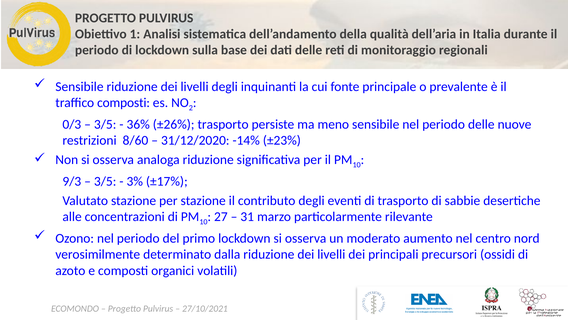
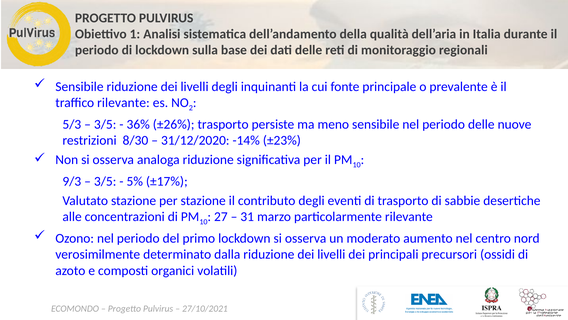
traffico composti: composti -> rilevante
0/3: 0/3 -> 5/3
8/60: 8/60 -> 8/30
3%: 3% -> 5%
